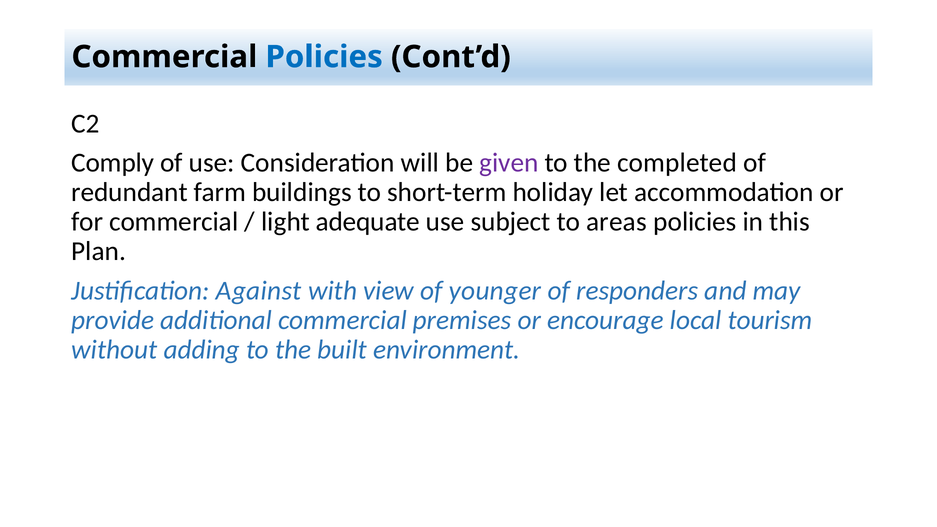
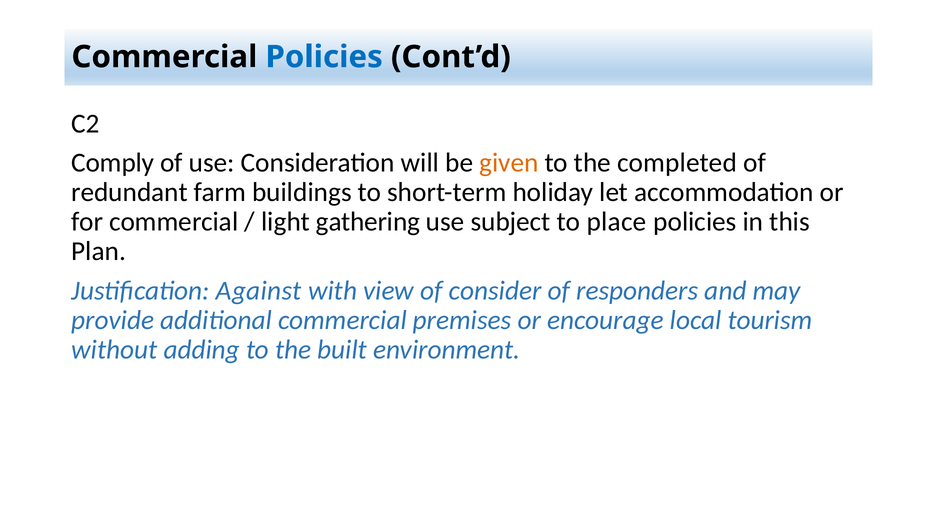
given colour: purple -> orange
adequate: adequate -> gathering
areas: areas -> place
younger: younger -> consider
